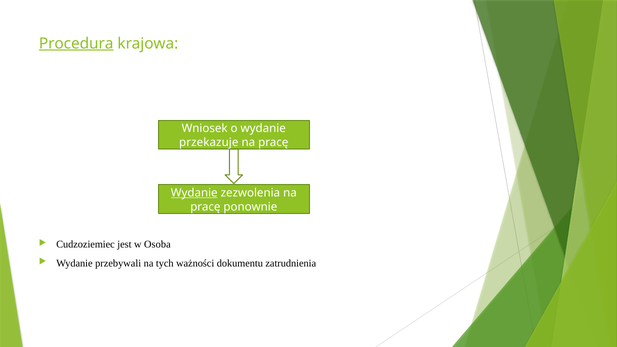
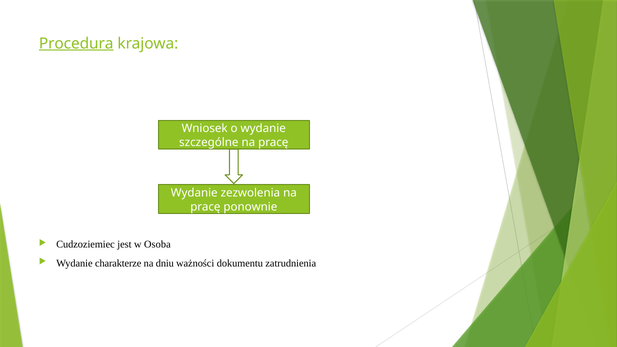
przekazuje: przekazuje -> szczególne
Wydanie at (194, 193) underline: present -> none
przebywali: przebywali -> charakterze
tych: tych -> dniu
